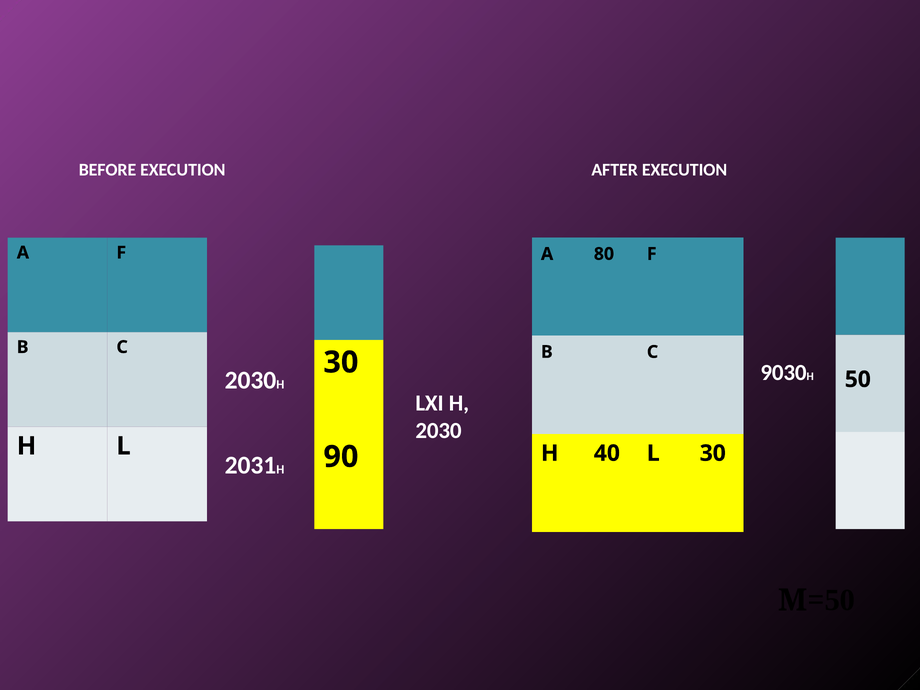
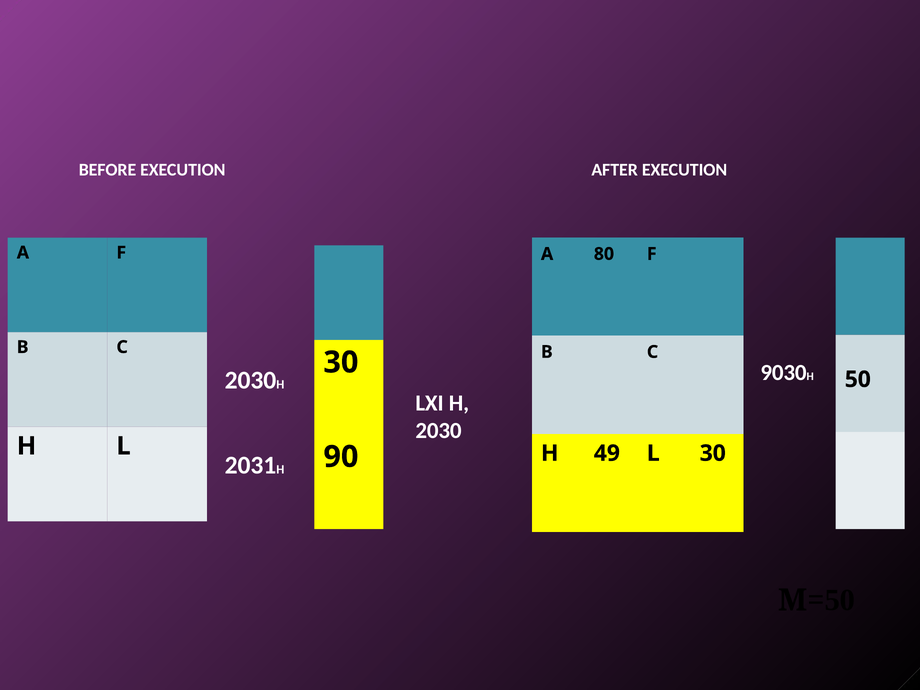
40: 40 -> 49
